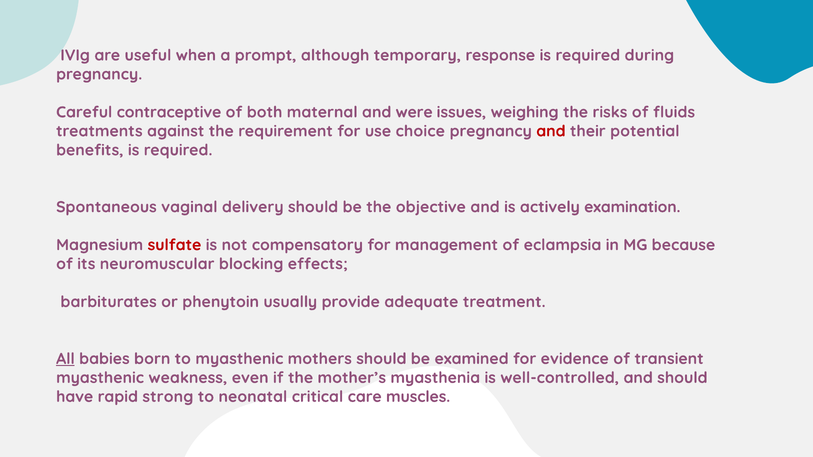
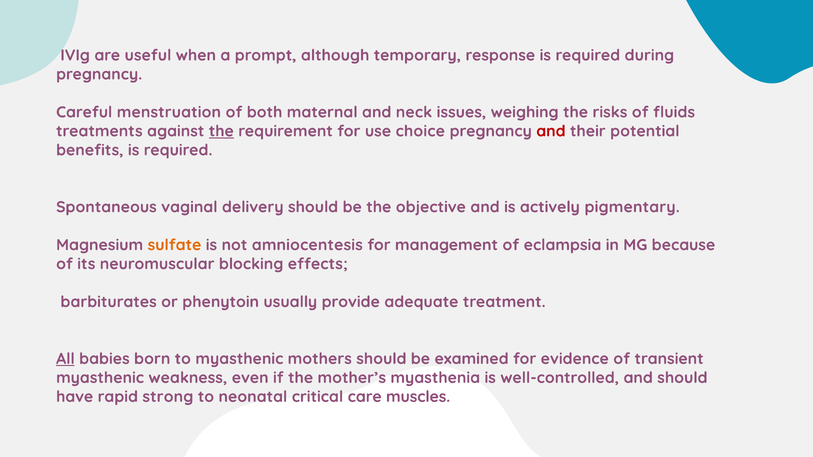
contraceptive: contraceptive -> menstruation
were: were -> neck
the at (221, 131) underline: none -> present
examination: examination -> pigmentary
sulfate colour: red -> orange
compensatory: compensatory -> amniocentesis
